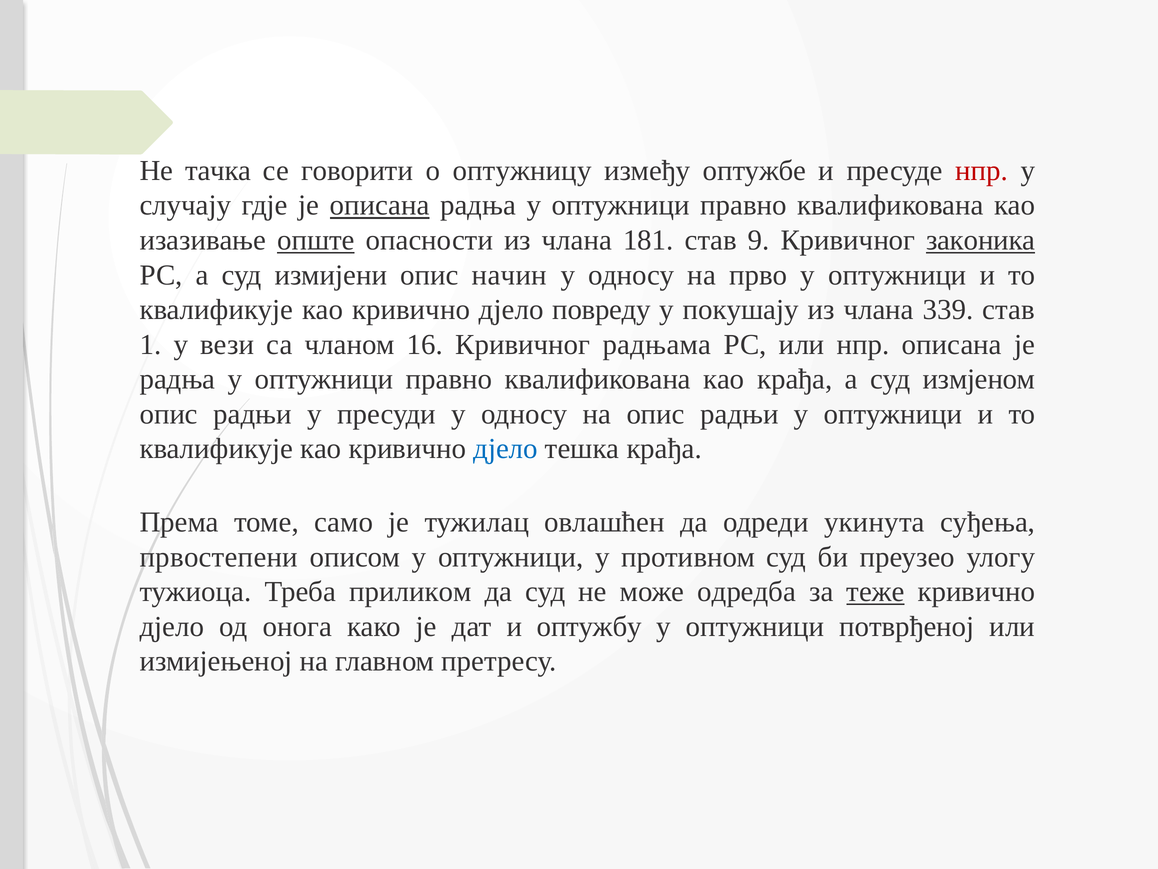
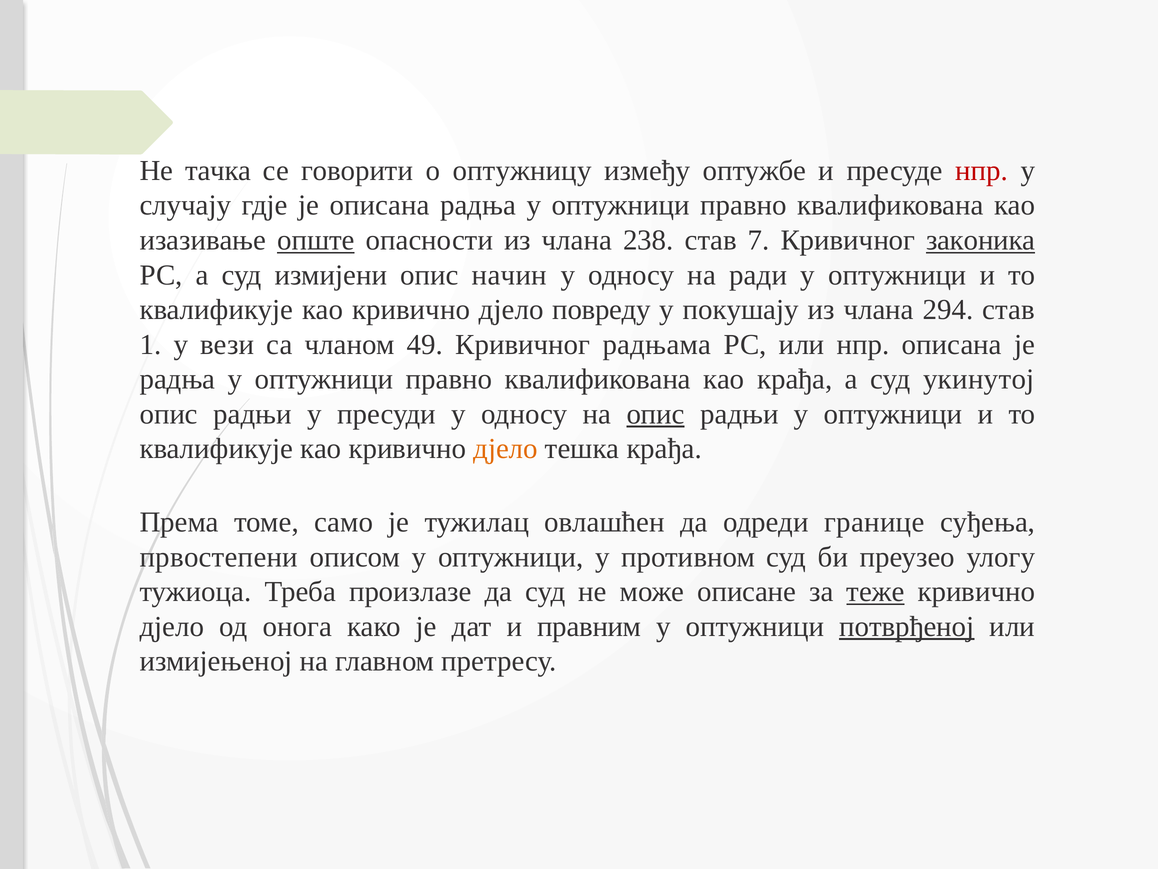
описана at (380, 205) underline: present -> none
181: 181 -> 238
9: 9 -> 7
прво: прво -> ради
339: 339 -> 294
16: 16 -> 49
измјеном: измјеном -> укинутој
опис at (656, 414) underline: none -> present
дјело at (506, 448) colour: blue -> orange
укинута: укинута -> границе
приликом: приликом -> произлазе
одредба: одредба -> описане
оптужбу: оптужбу -> правним
потврђеној underline: none -> present
